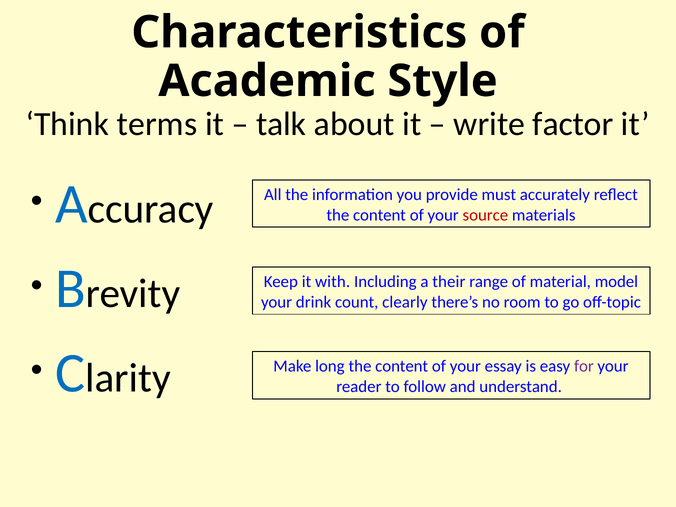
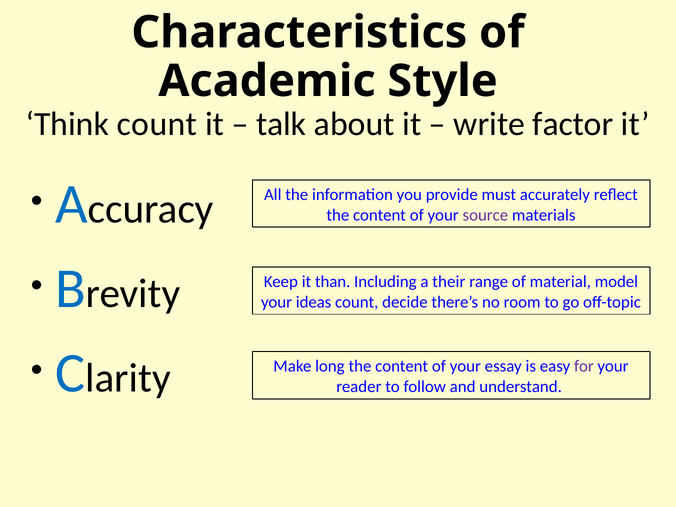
Think terms: terms -> count
source colour: red -> purple
with: with -> than
drink: drink -> ideas
clearly: clearly -> decide
